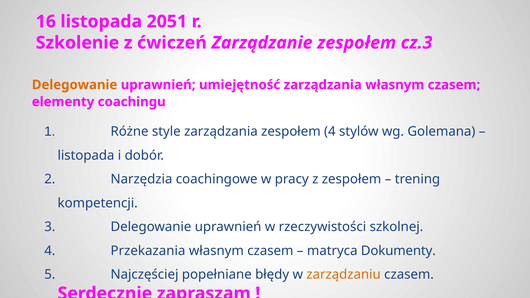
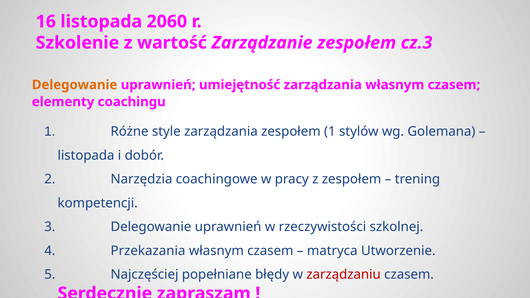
2051: 2051 -> 2060
ćwiczeń: ćwiczeń -> wartość
zespołem 4: 4 -> 1
Dokumenty: Dokumenty -> Utworzenie
zarządzaniu colour: orange -> red
